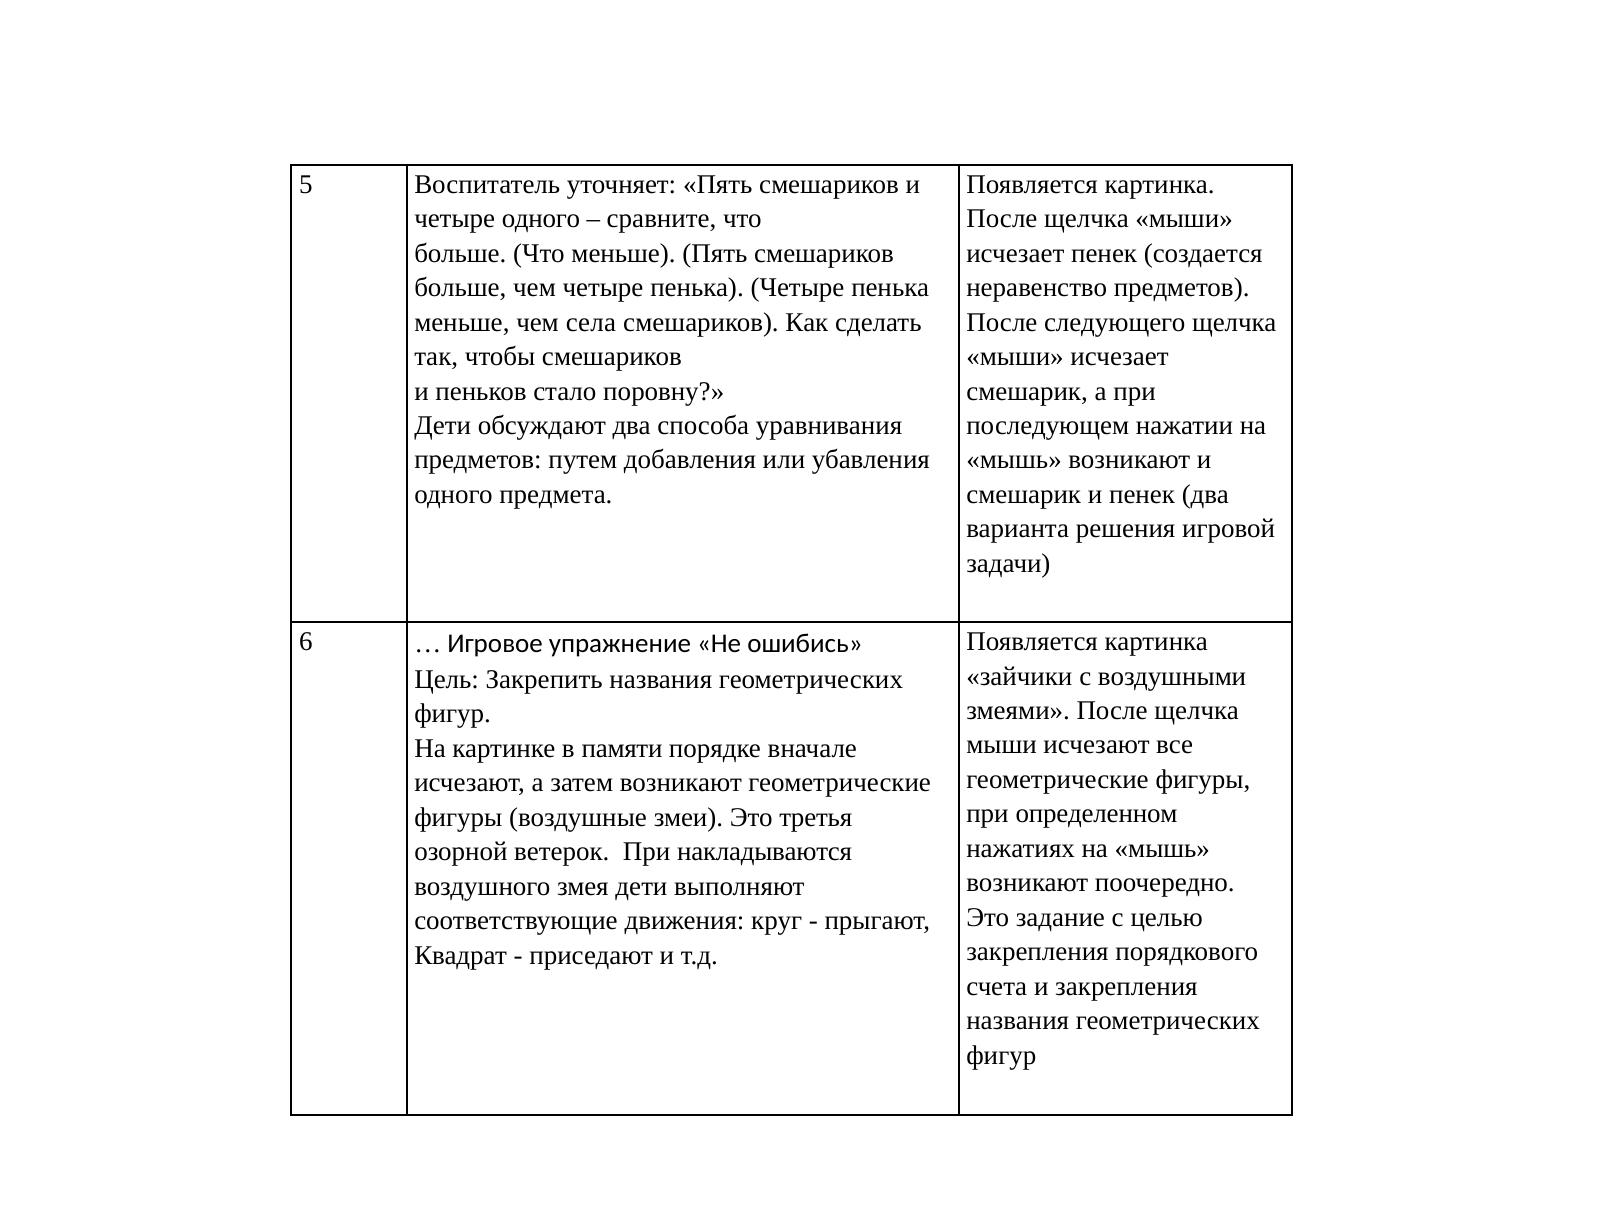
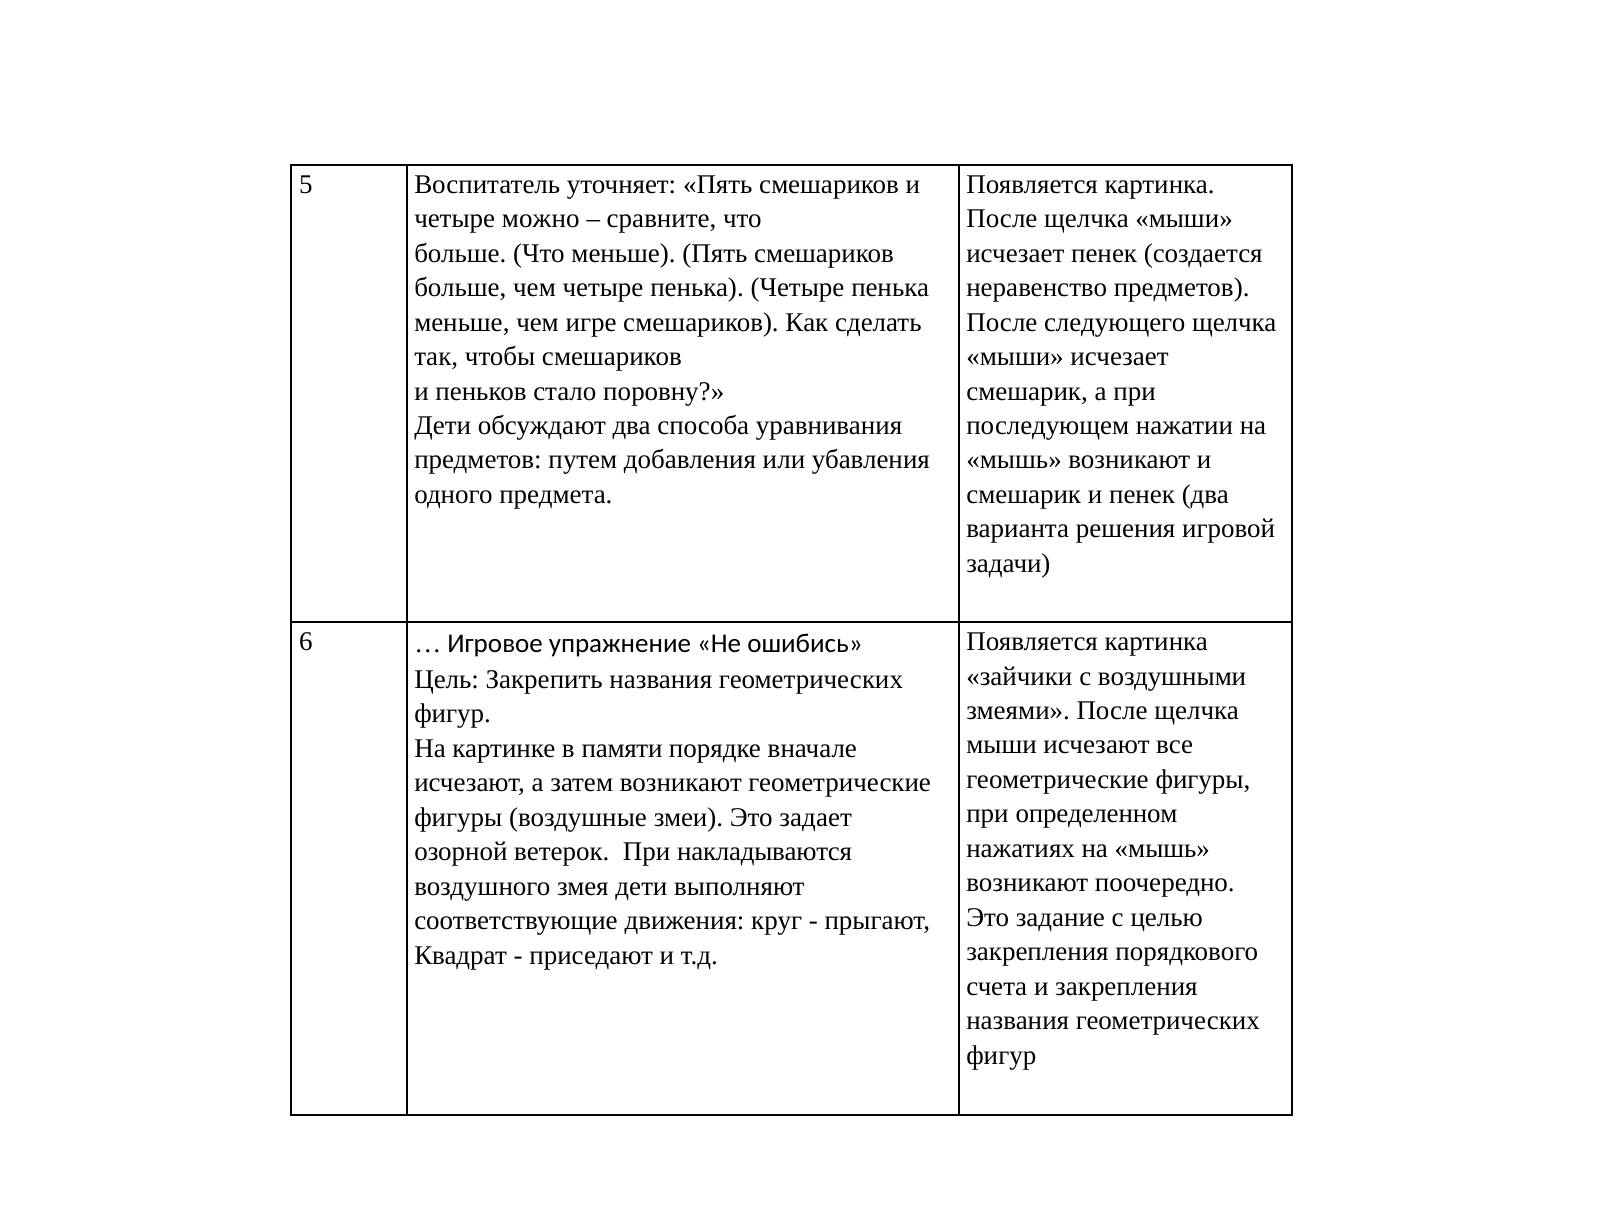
четыре одного: одного -> можно
села: села -> игре
третья: третья -> задает
